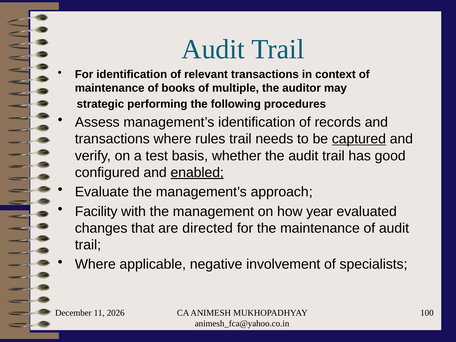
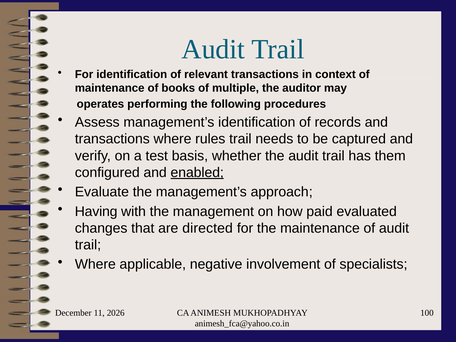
strategic: strategic -> operates
captured underline: present -> none
good: good -> them
Facility: Facility -> Having
year: year -> paid
